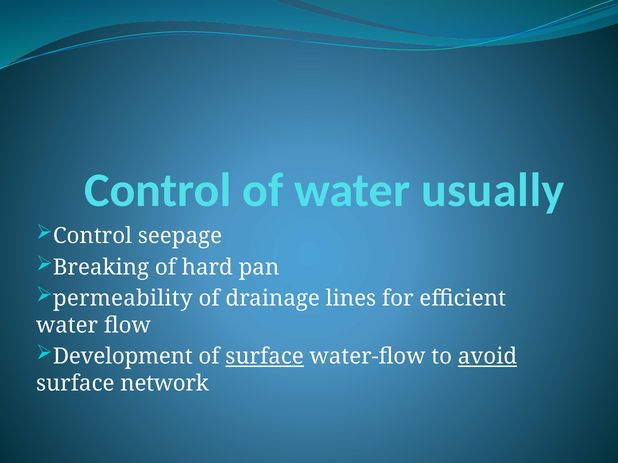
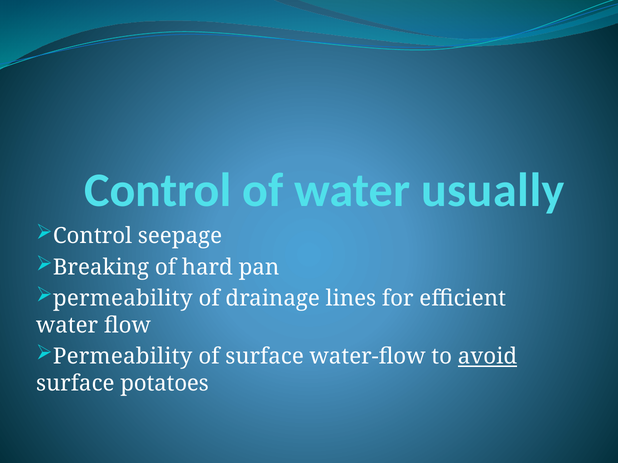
Development at (123, 357): Development -> Permeability
surface at (265, 357) underline: present -> none
network: network -> potatoes
